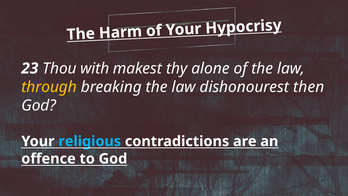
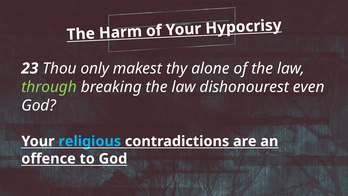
with: with -> only
through colour: yellow -> light green
then: then -> even
